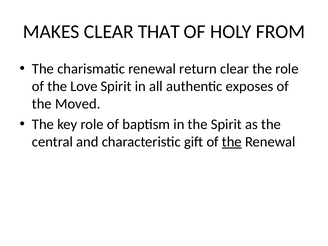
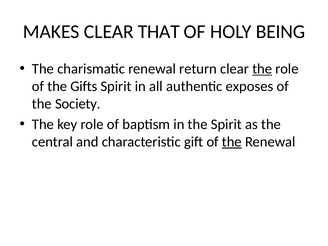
FROM: FROM -> BEING
the at (262, 69) underline: none -> present
Love: Love -> Gifts
Moved: Moved -> Society
